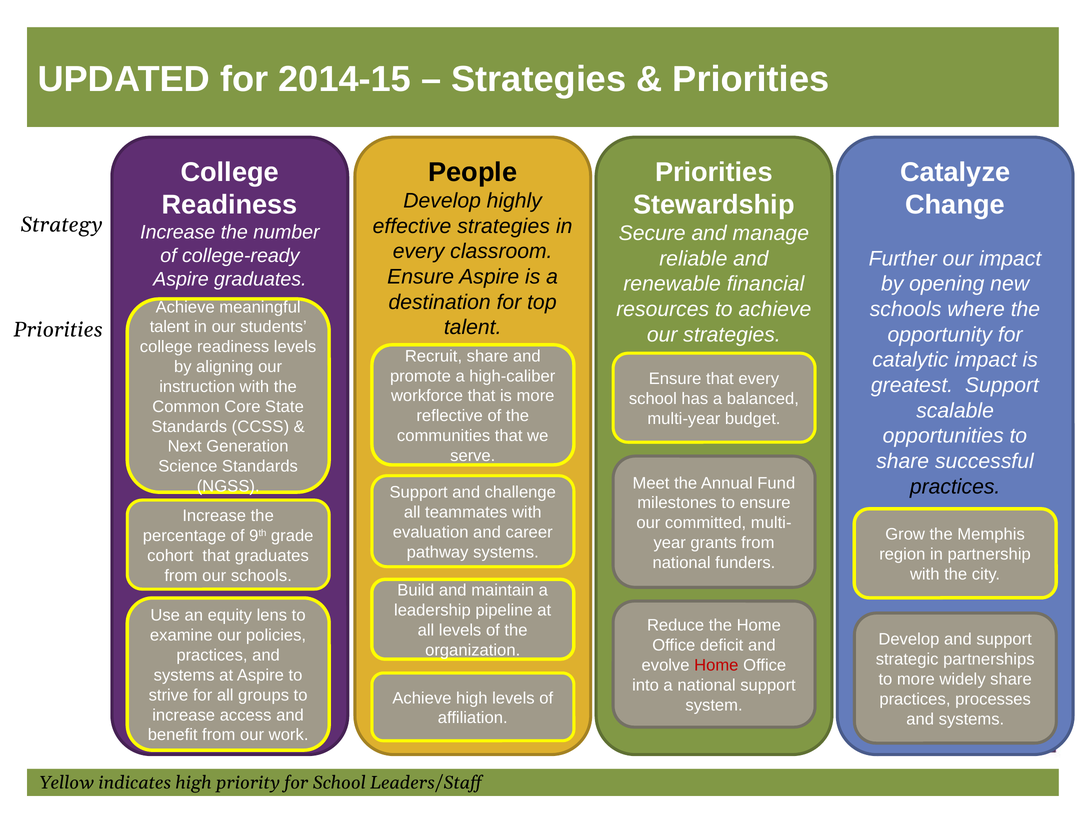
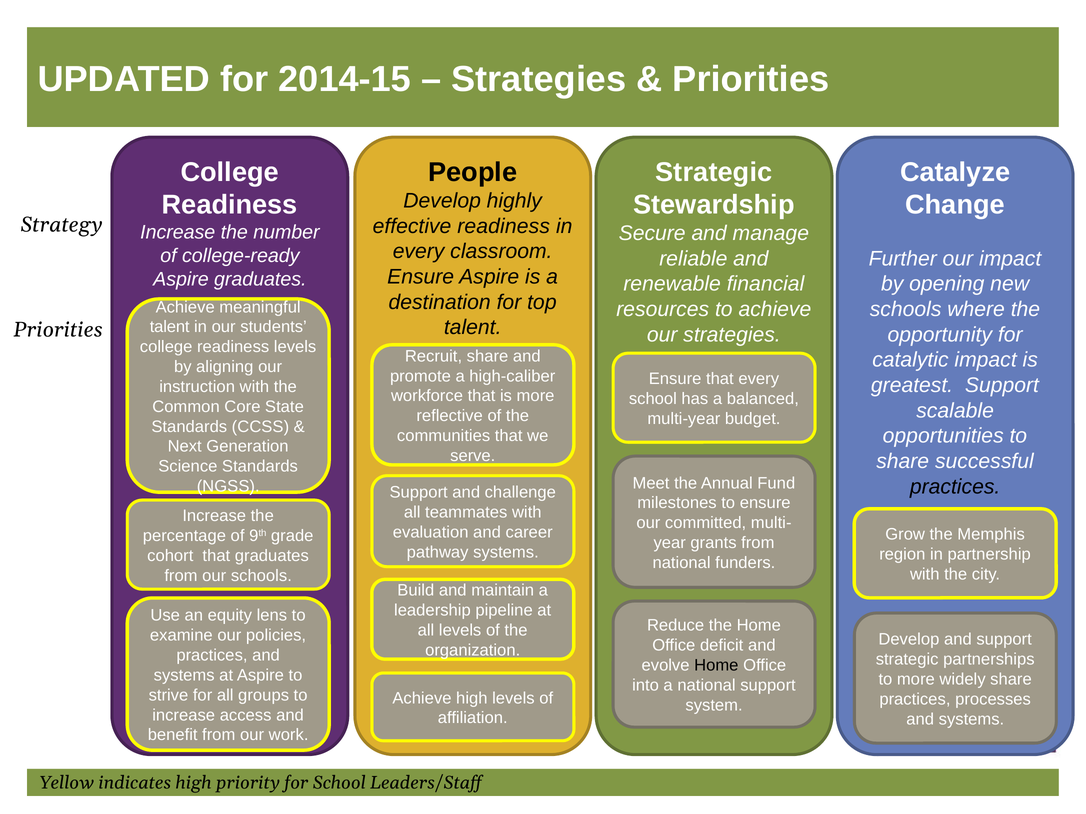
Priorities at (714, 172): Priorities -> Strategic
effective strategies: strategies -> readiness
Home at (716, 666) colour: red -> black
